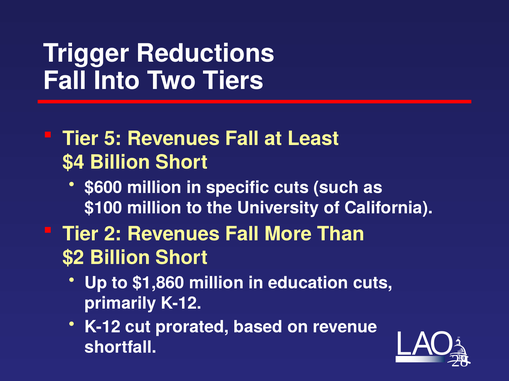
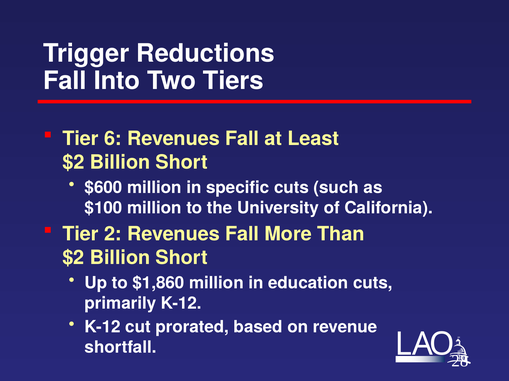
5: 5 -> 6
$4 at (73, 163): $4 -> $2
